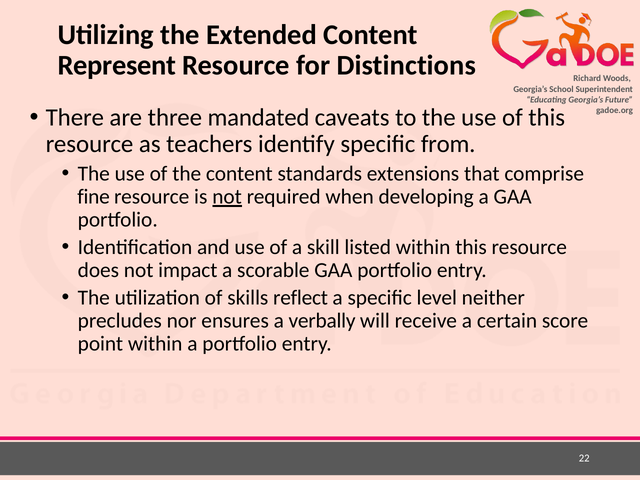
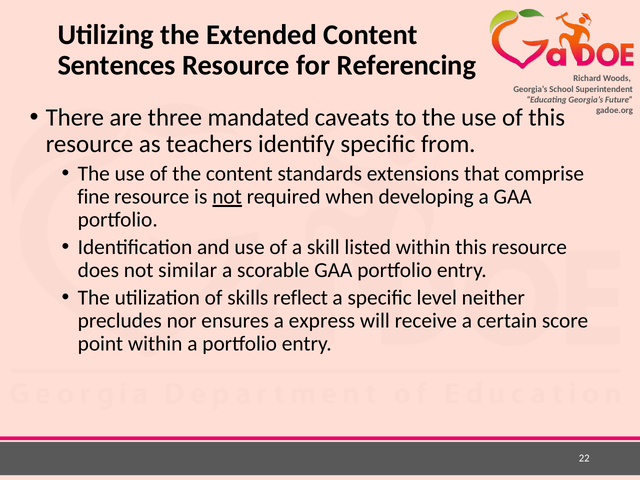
Represent: Represent -> Sentences
Distinctions: Distinctions -> Referencing
impact: impact -> similar
verbally: verbally -> express
